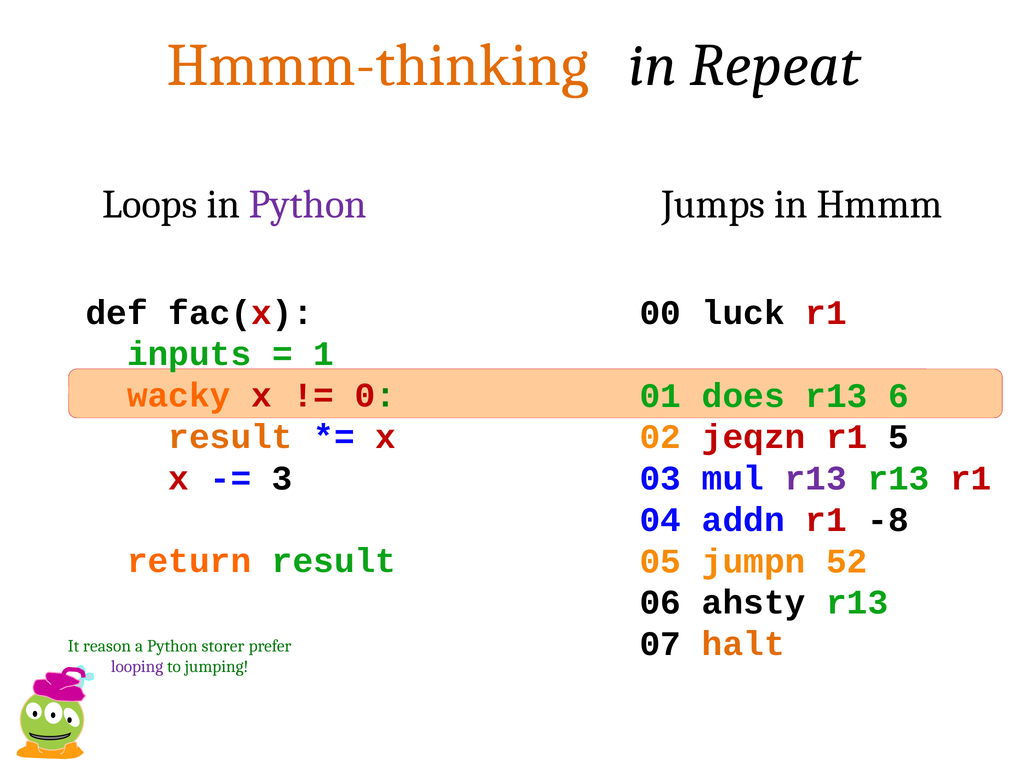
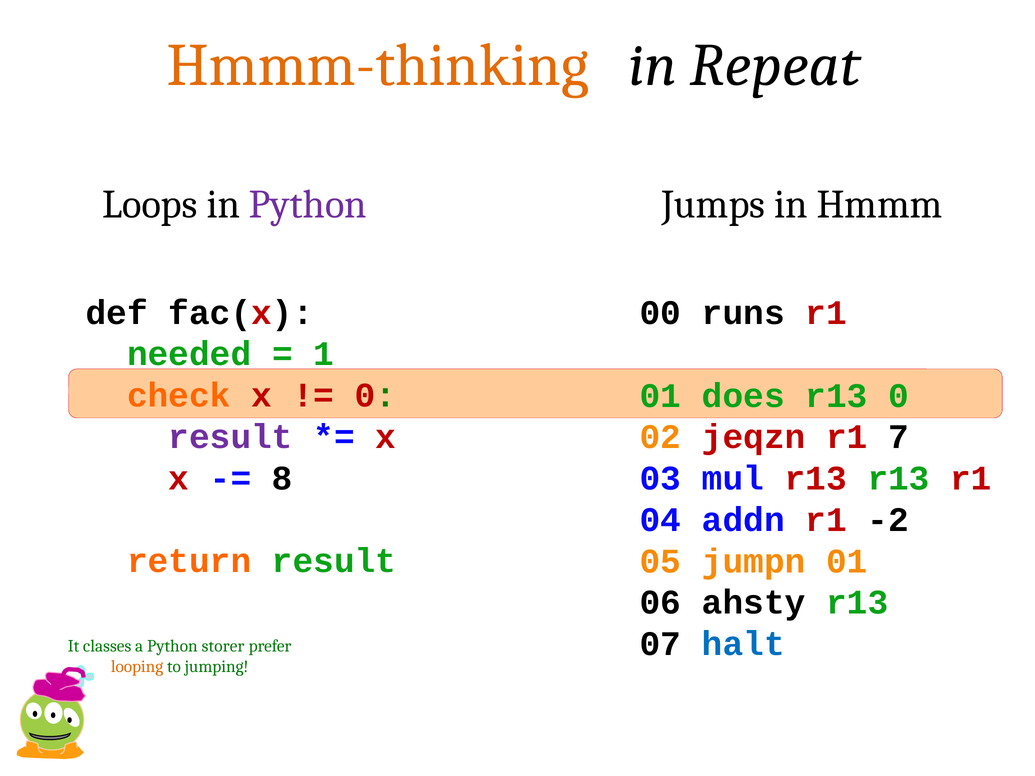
luck: luck -> runs
inputs: inputs -> needed
wacky: wacky -> check
r13 6: 6 -> 0
result at (231, 437) colour: orange -> purple
5: 5 -> 7
3: 3 -> 8
r13 at (816, 479) colour: purple -> red
-8: -8 -> -2
jumpn 52: 52 -> 01
halt colour: orange -> blue
reason: reason -> classes
looping colour: purple -> orange
